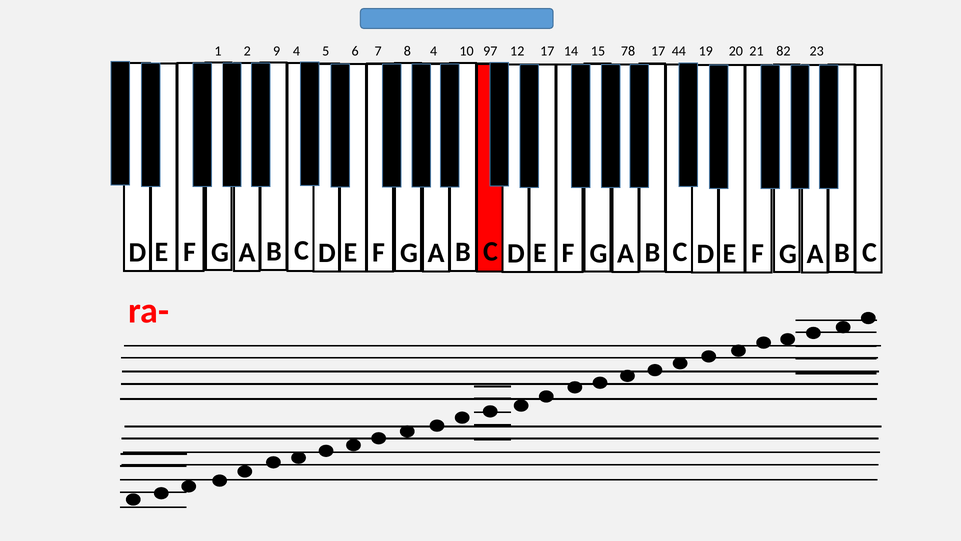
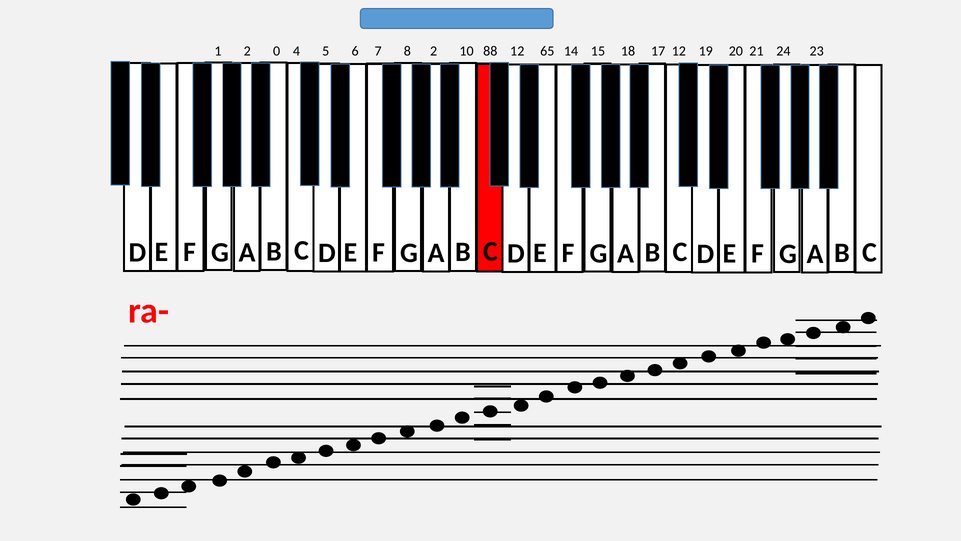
9: 9 -> 0
8 4: 4 -> 2
97: 97 -> 88
12 17: 17 -> 65
78: 78 -> 18
17 44: 44 -> 12
82: 82 -> 24
